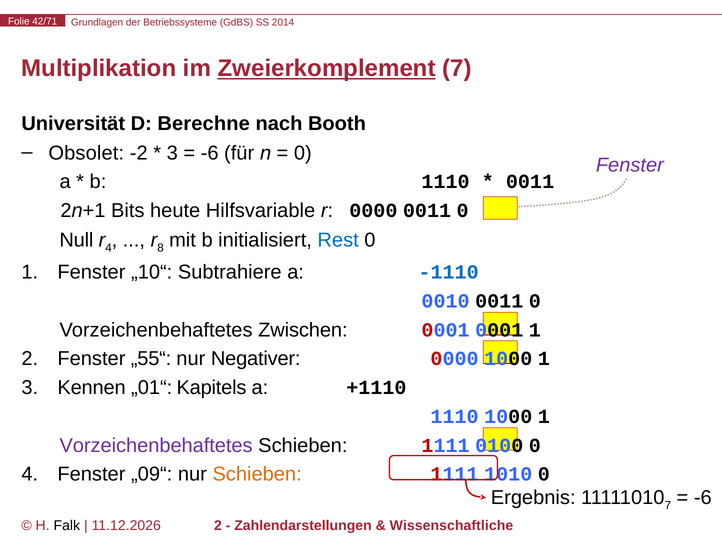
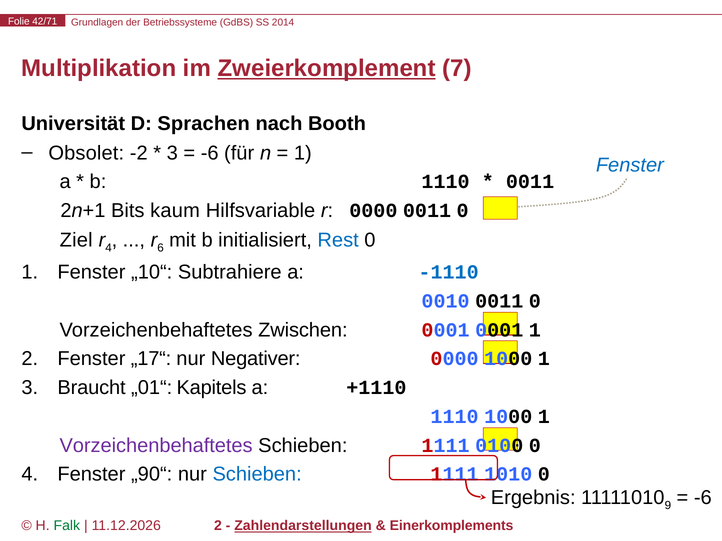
Berechne: Berechne -> Sprachen
0 at (303, 153): 0 -> 1
Fenster at (630, 165) colour: purple -> blue
heute: heute -> kaum
Null: Null -> Ziel
8: 8 -> 6
„55“: „55“ -> „17“
Kennen: Kennen -> Braucht
„09“: „09“ -> „90“
Schieben at (257, 475) colour: orange -> blue
7 at (668, 506): 7 -> 9
Falk colour: black -> green
Zahlendarstellungen underline: none -> present
Wissenschaftliche: Wissenschaftliche -> Einerkomplements
